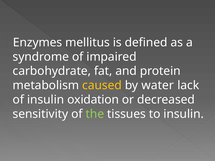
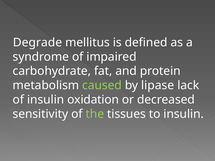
Enzymes: Enzymes -> Degrade
caused colour: yellow -> light green
water: water -> lipase
